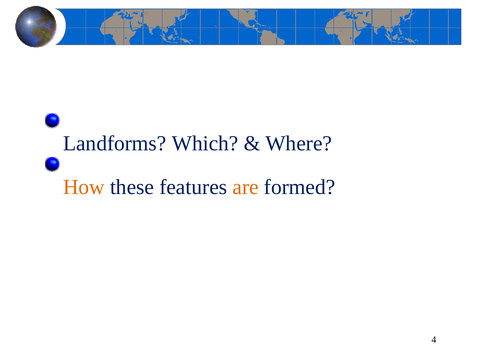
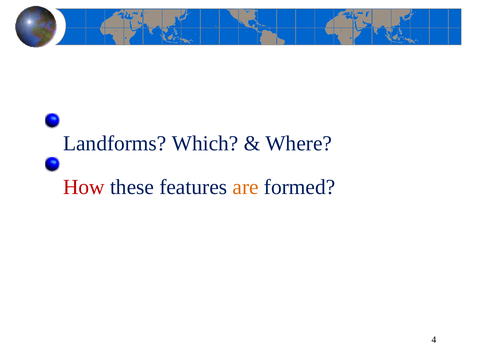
How colour: orange -> red
